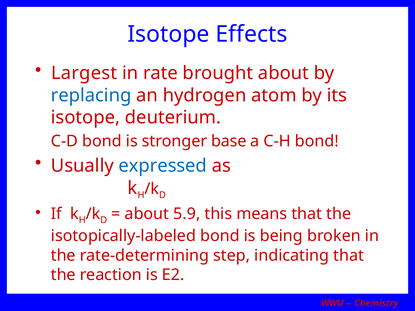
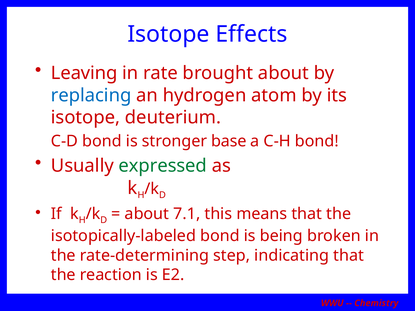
Largest: Largest -> Leaving
expressed colour: blue -> green
5.9: 5.9 -> 7.1
